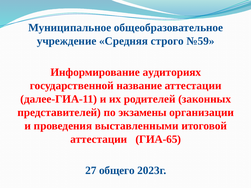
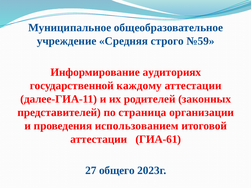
название: название -> каждому
экзамены: экзамены -> страница
выставленными: выставленными -> использованием
ГИА-65: ГИА-65 -> ГИА-61
